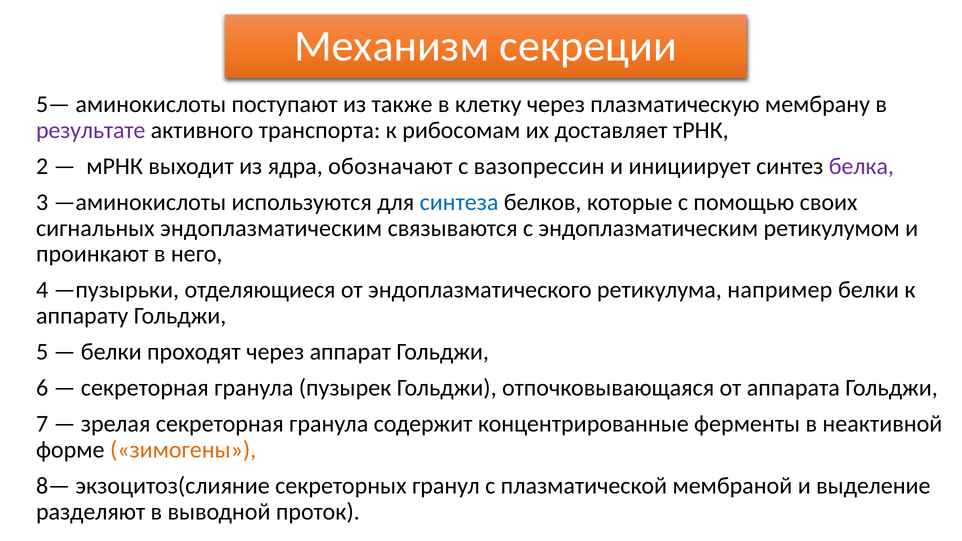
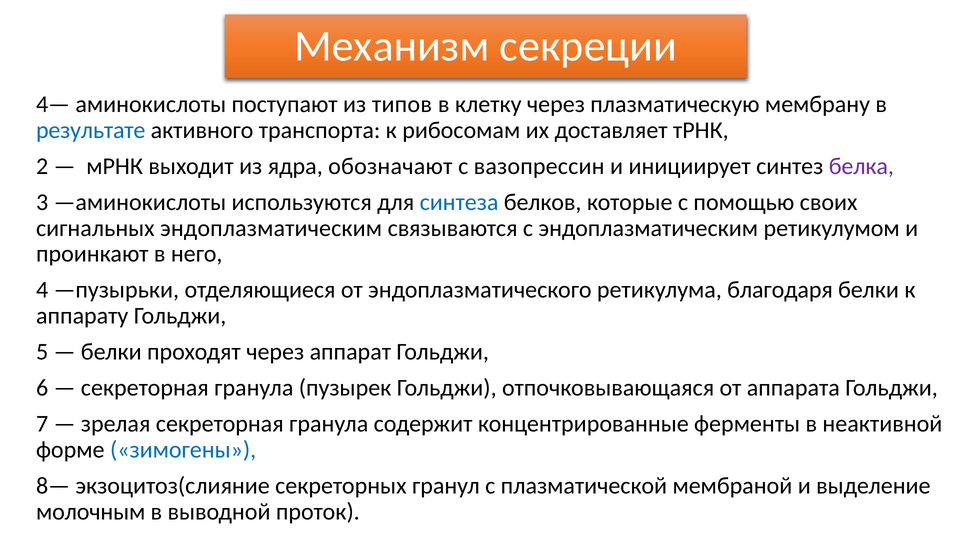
5—: 5— -> 4—
также: также -> типов
результате colour: purple -> blue
например: например -> благодаря
зимогены colour: orange -> blue
разделяют: разделяют -> молочным
